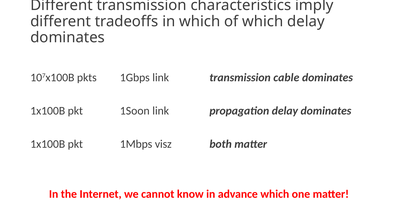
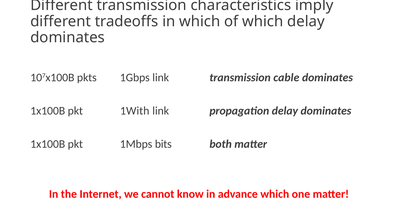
1Soon: 1Soon -> 1With
visz: visz -> bits
